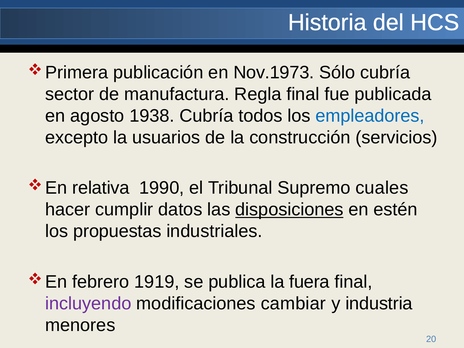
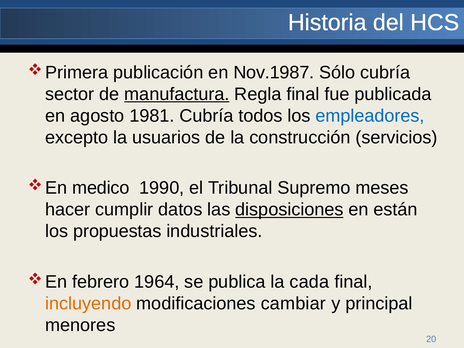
Nov.1973: Nov.1973 -> Nov.1987
manufactura underline: none -> present
1938: 1938 -> 1981
relativa: relativa -> medico
cuales: cuales -> meses
estén: estén -> están
1919: 1919 -> 1964
fuera: fuera -> cada
incluyendo colour: purple -> orange
industria: industria -> principal
